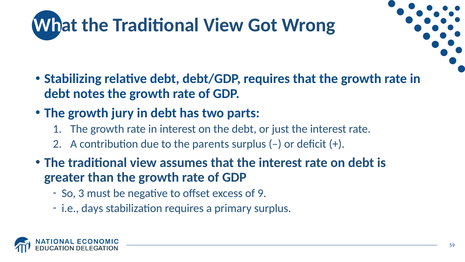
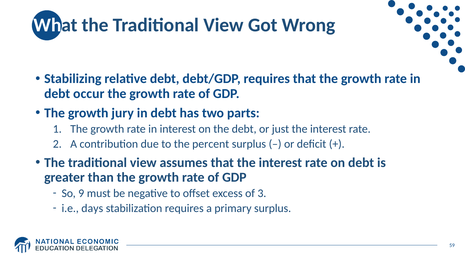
notes: notes -> occur
parents: parents -> percent
3: 3 -> 9
9: 9 -> 3
